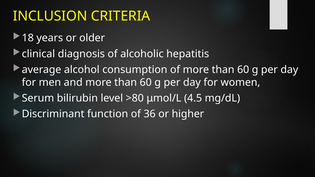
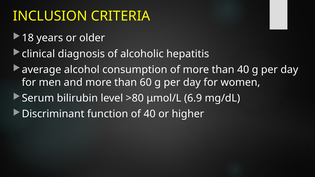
of more than 60: 60 -> 40
4.5: 4.5 -> 6.9
of 36: 36 -> 40
